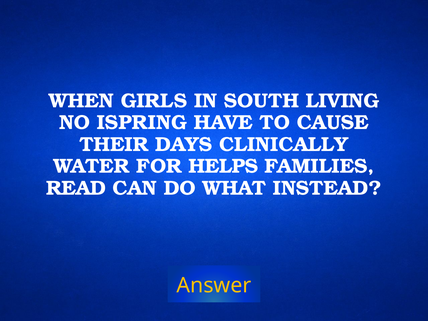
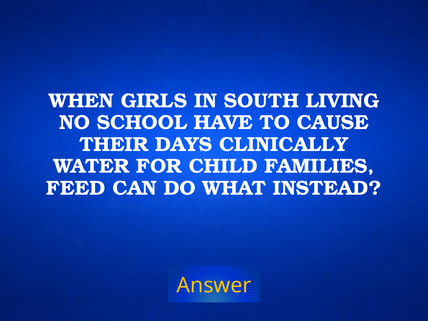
ISPRING: ISPRING -> SCHOOL
HELPS: HELPS -> CHILD
READ: READ -> FEED
